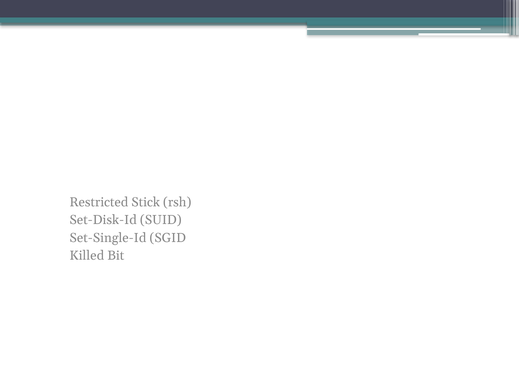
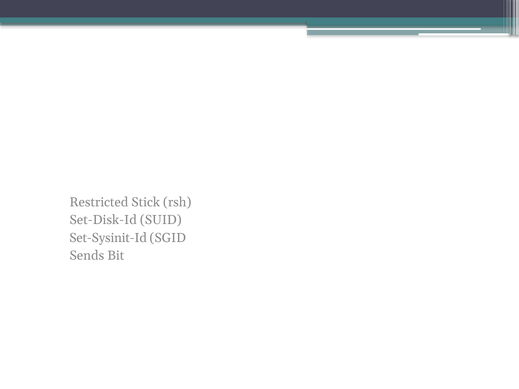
Set-Single-Id: Set-Single-Id -> Set-Sysinit-Id
Killed: Killed -> Sends
